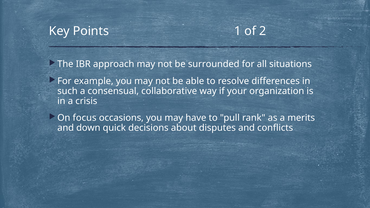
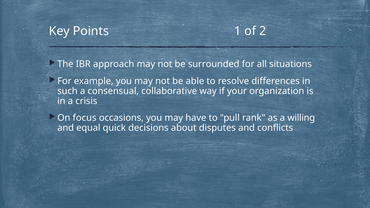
merits: merits -> willing
down: down -> equal
